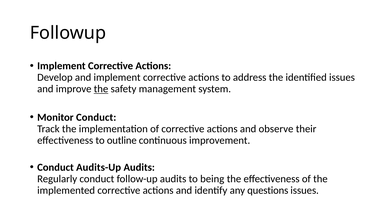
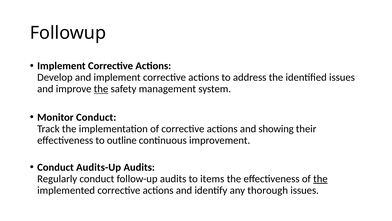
observe: observe -> showing
being: being -> items
the at (320, 178) underline: none -> present
questions: questions -> thorough
